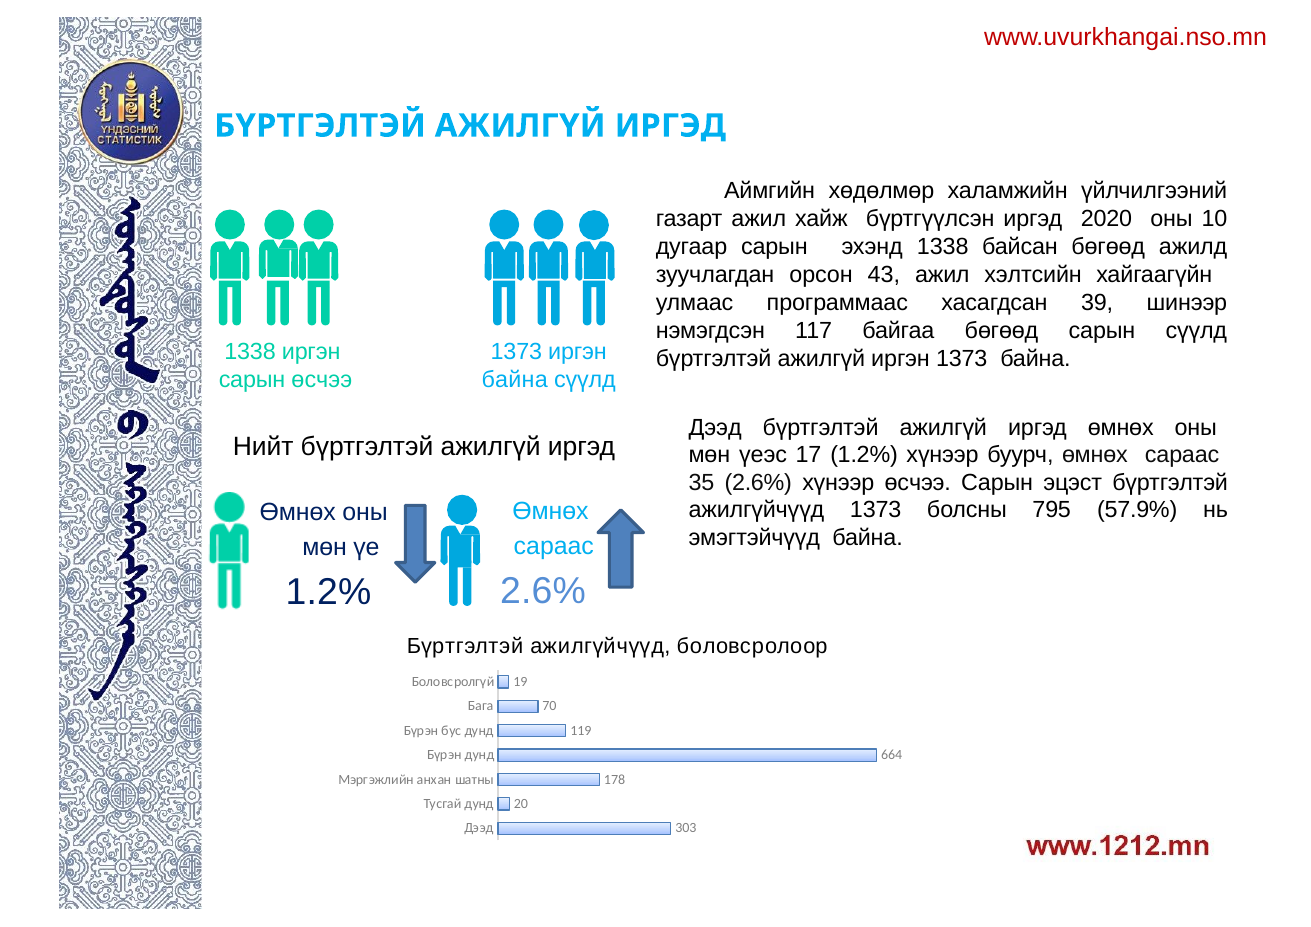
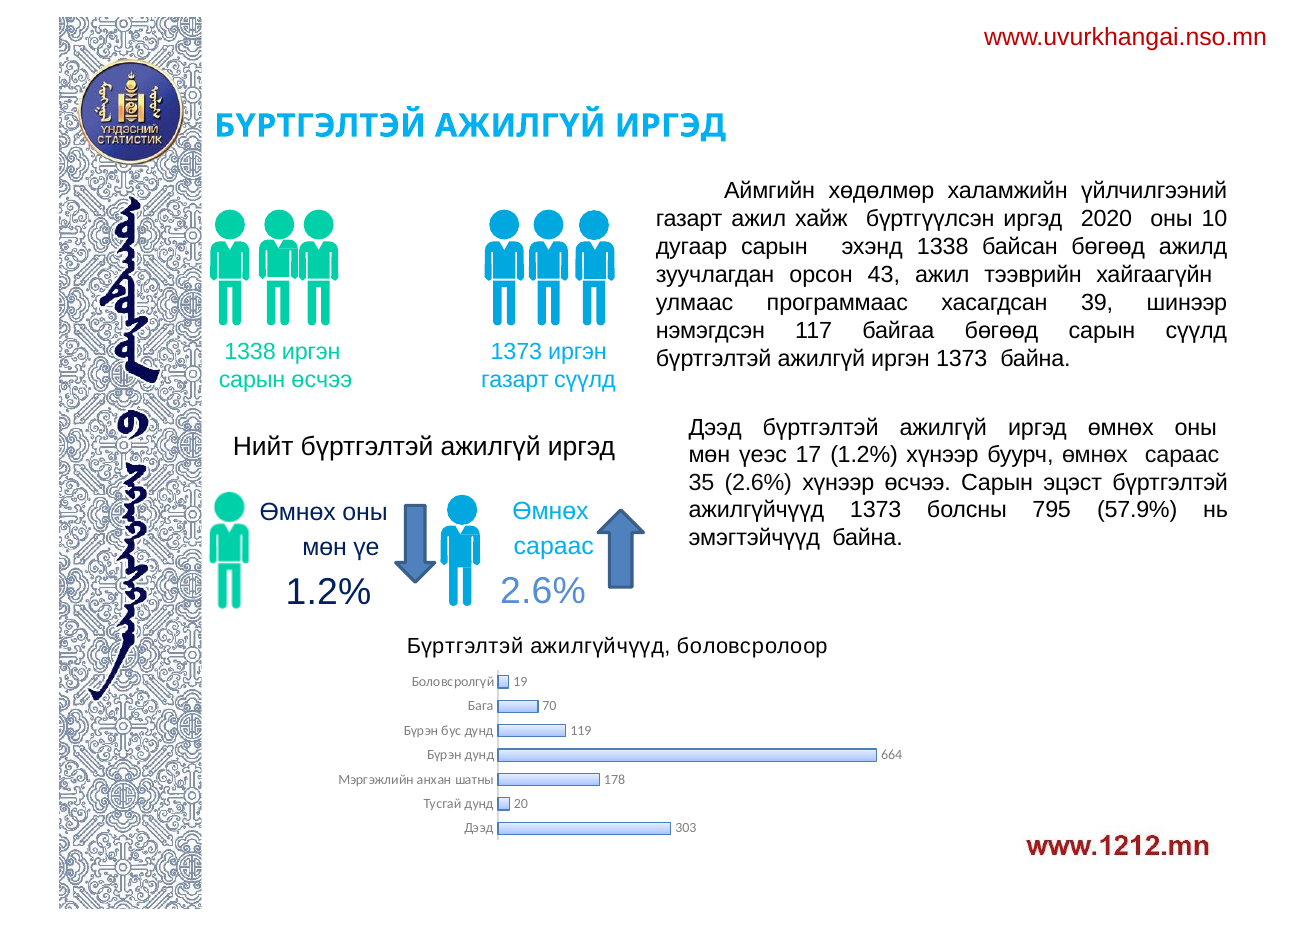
хэлтсийн: хэлтсийн -> тээврийн
байна at (515, 380): байна -> газарт
